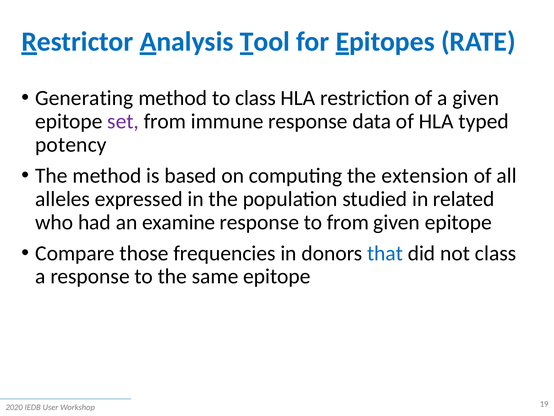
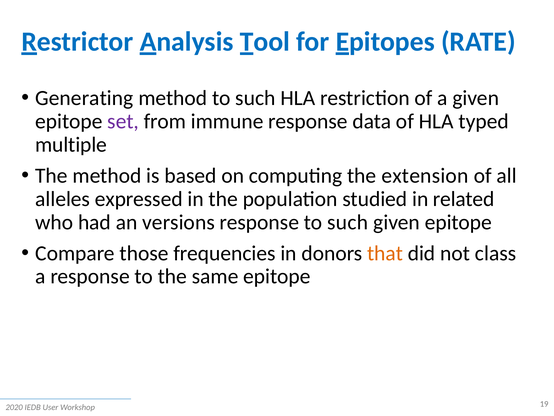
method to class: class -> such
potency: potency -> multiple
examine: examine -> versions
response to from: from -> such
that colour: blue -> orange
